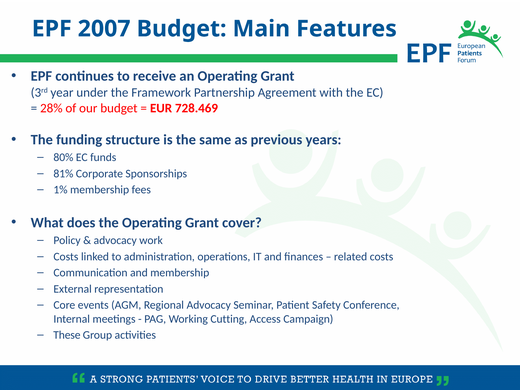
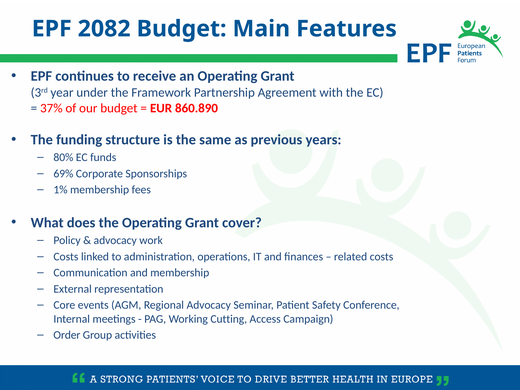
2007: 2007 -> 2082
28%: 28% -> 37%
728.469: 728.469 -> 860.890
81%: 81% -> 69%
These: These -> Order
